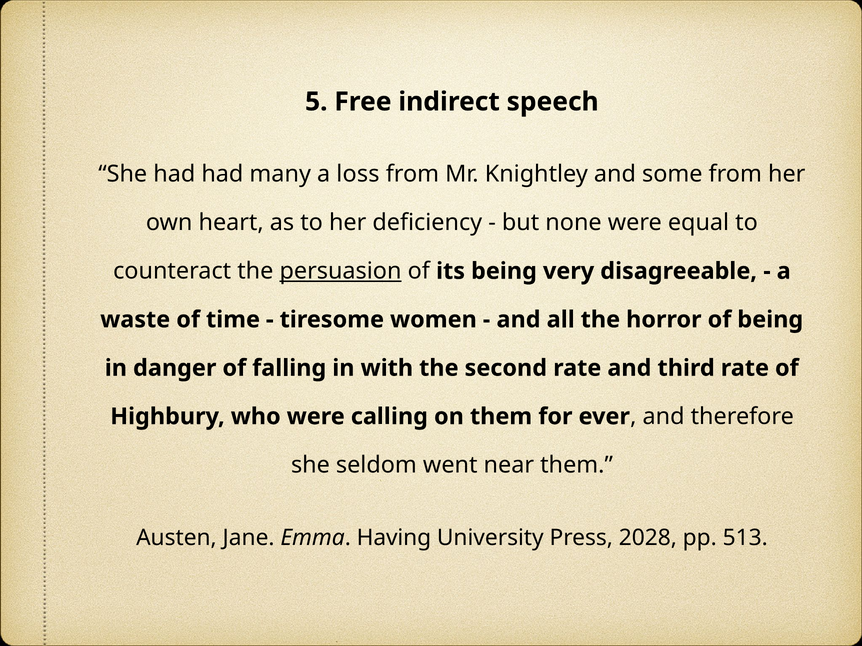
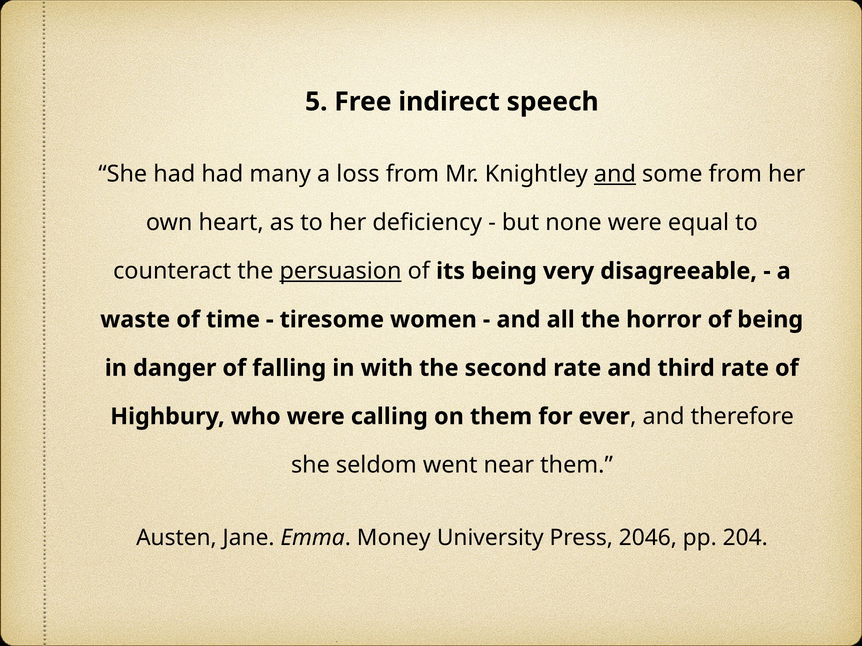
and at (615, 174) underline: none -> present
Having: Having -> Money
2028: 2028 -> 2046
513: 513 -> 204
